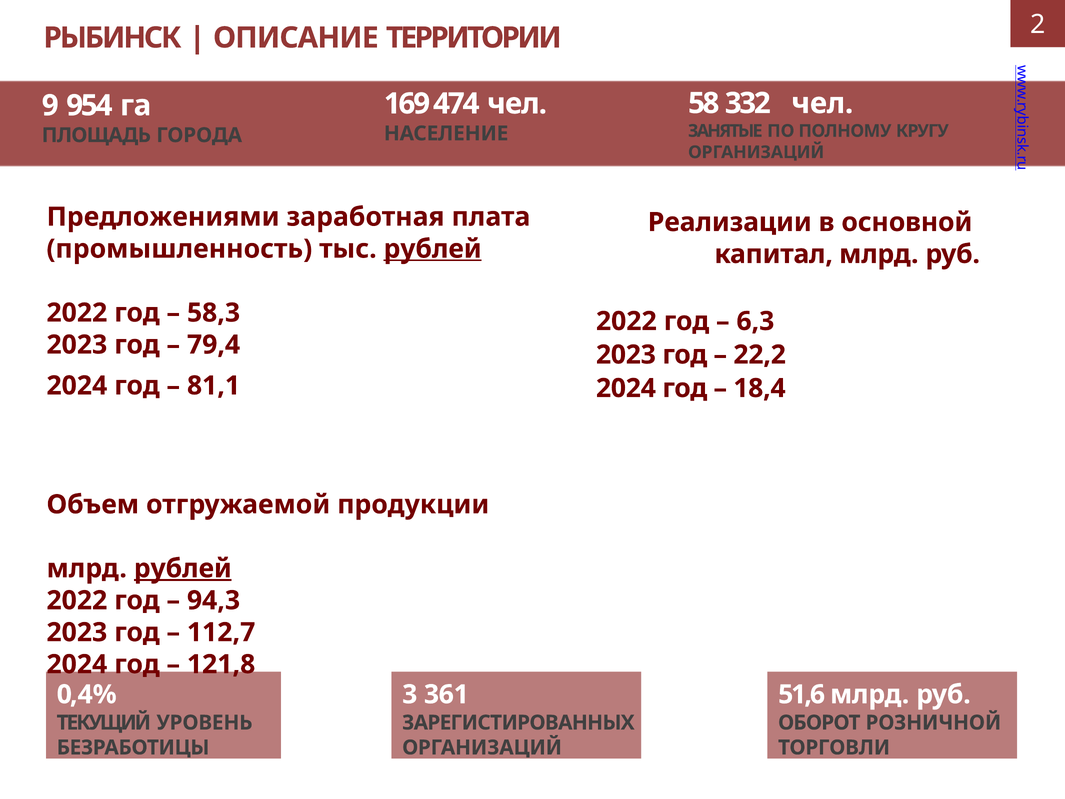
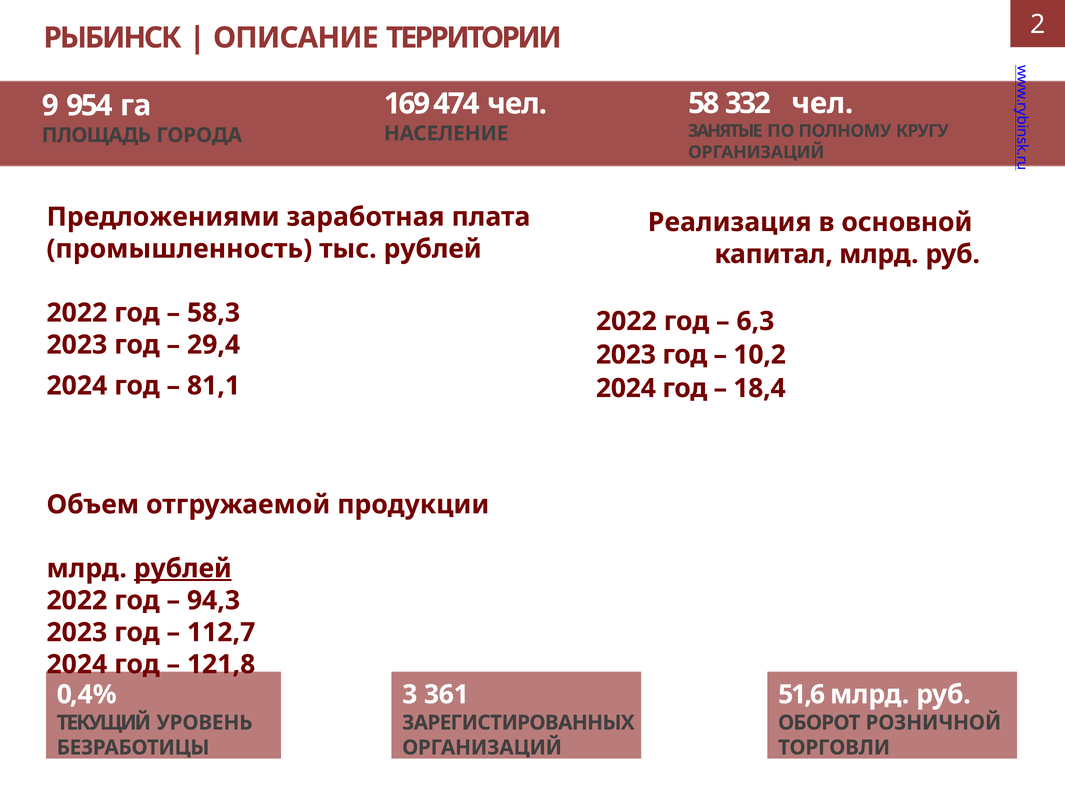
Реализации: Реализации -> Реализация
рублей at (433, 249) underline: present -> none
79,4: 79,4 -> 29,4
22,2: 22,2 -> 10,2
